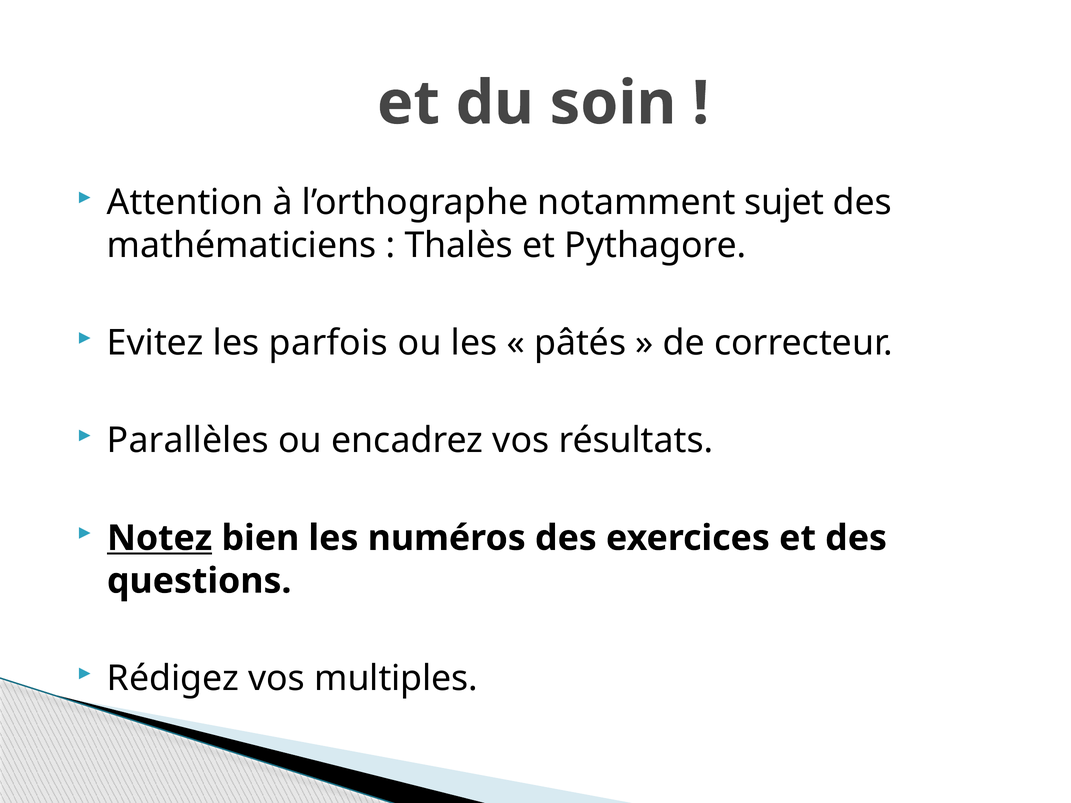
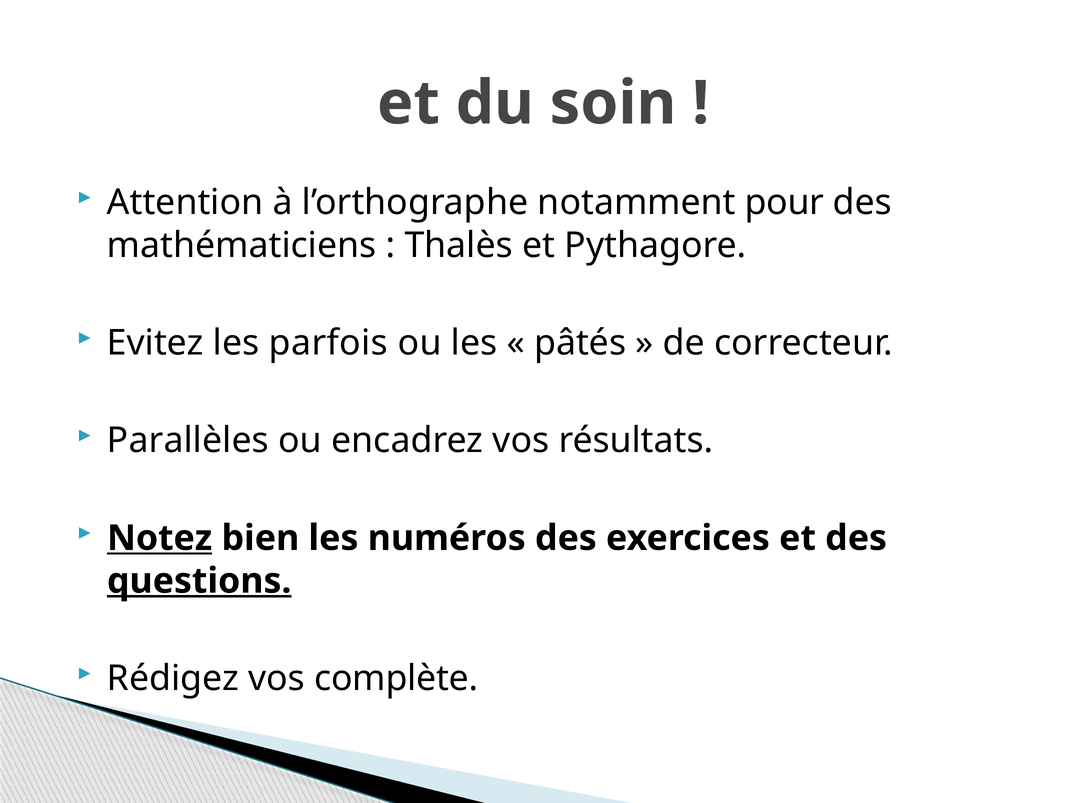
sujet: sujet -> pour
questions underline: none -> present
multiples: multiples -> complète
